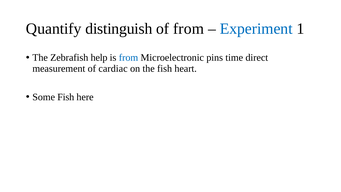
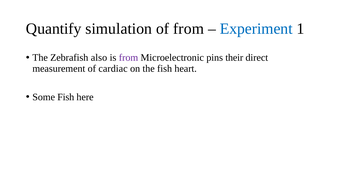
distinguish: distinguish -> simulation
help: help -> also
from at (128, 58) colour: blue -> purple
time: time -> their
